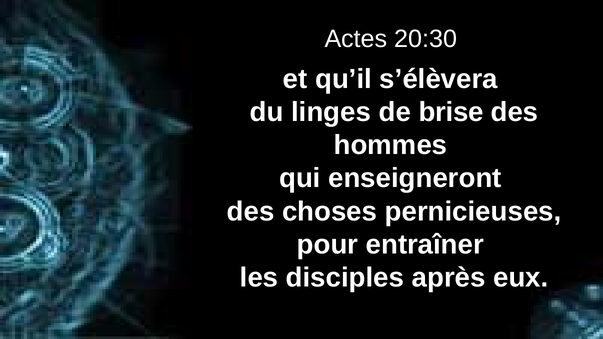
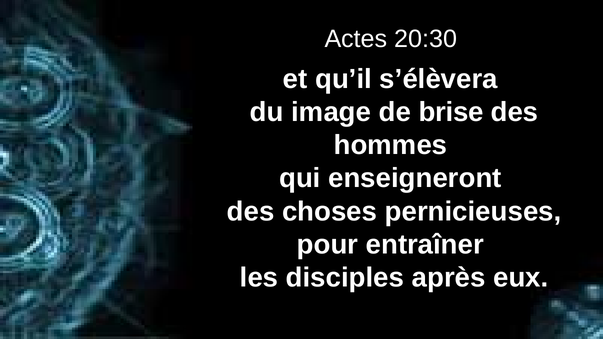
linges: linges -> image
